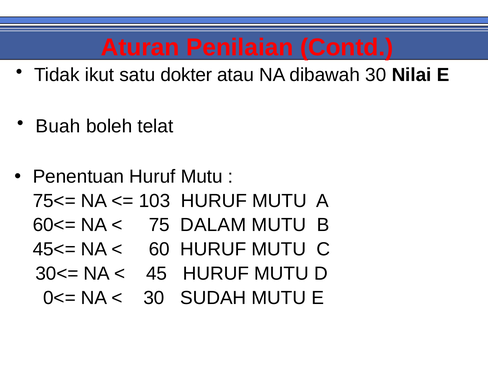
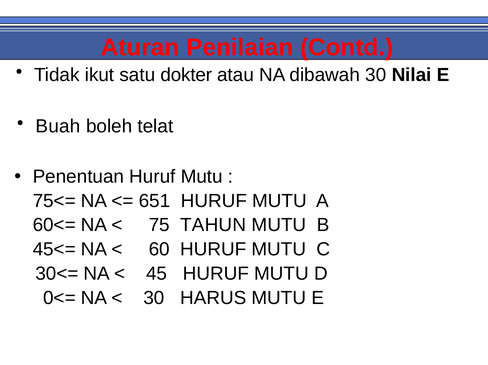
103: 103 -> 651
DALAM: DALAM -> TAHUN
SUDAH: SUDAH -> HARUS
